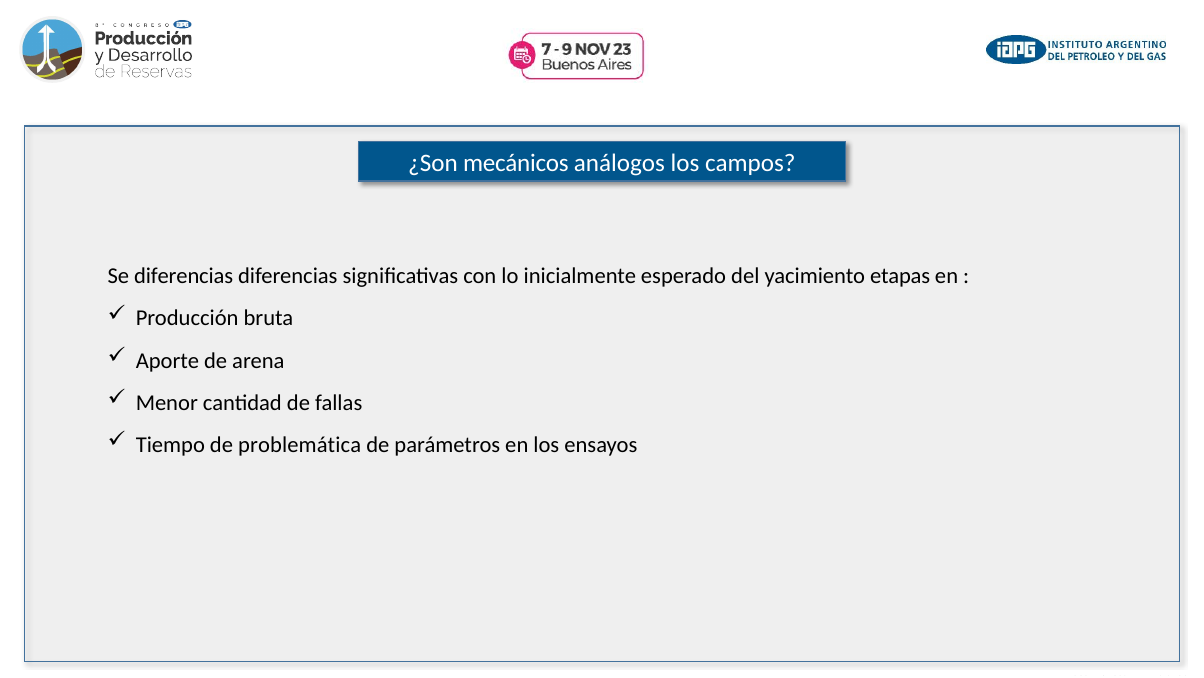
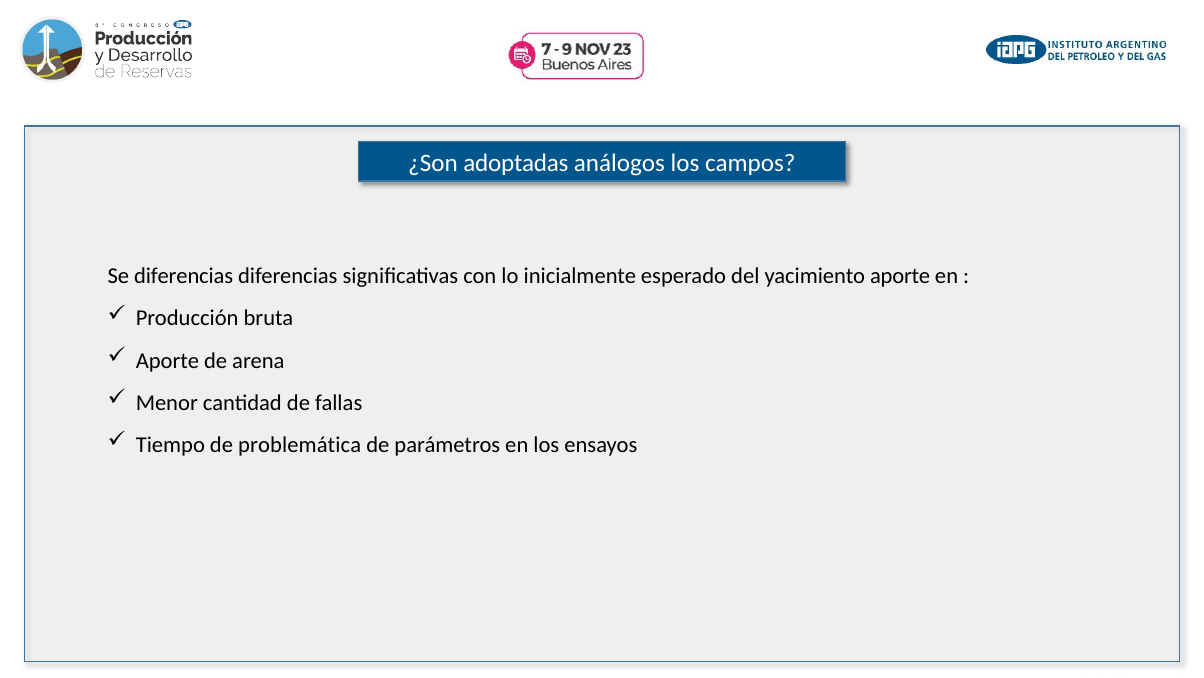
mecánicos: mecánicos -> adoptadas
yacimiento etapas: etapas -> aporte
